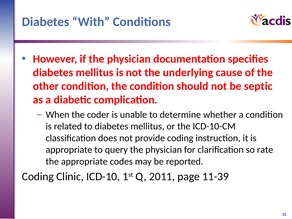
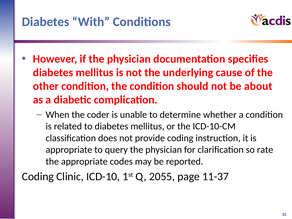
septic: septic -> about
2011: 2011 -> 2055
11-39: 11-39 -> 11-37
